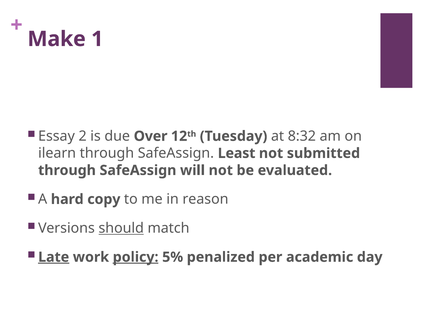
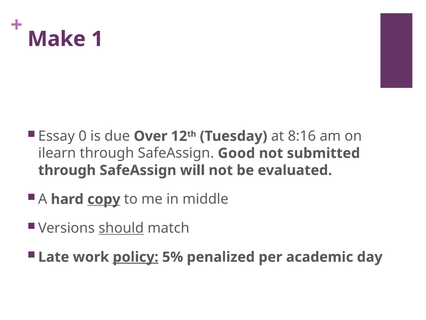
2: 2 -> 0
8:32: 8:32 -> 8:16
Least: Least -> Good
copy underline: none -> present
reason: reason -> middle
Late underline: present -> none
